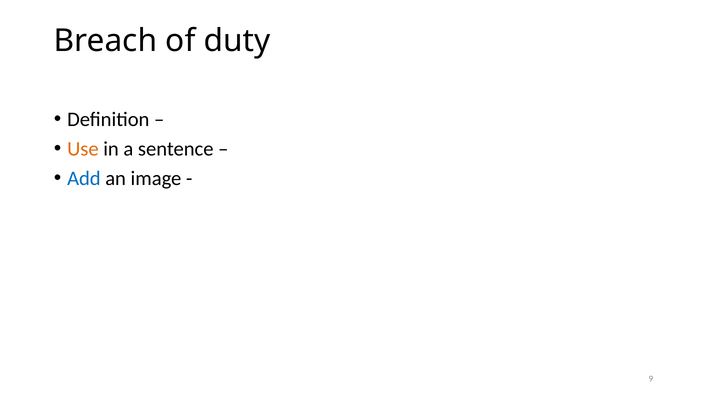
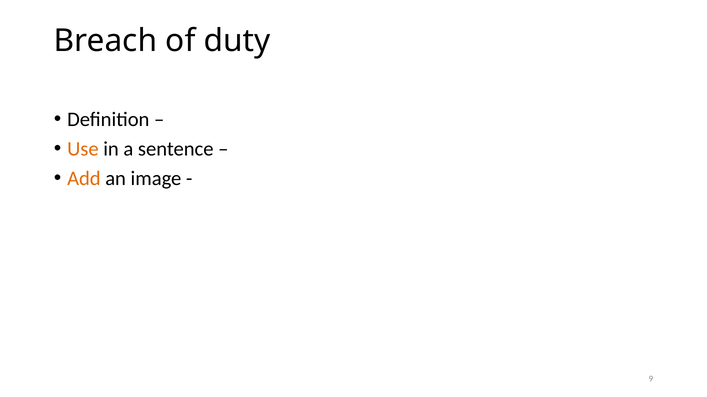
Add colour: blue -> orange
